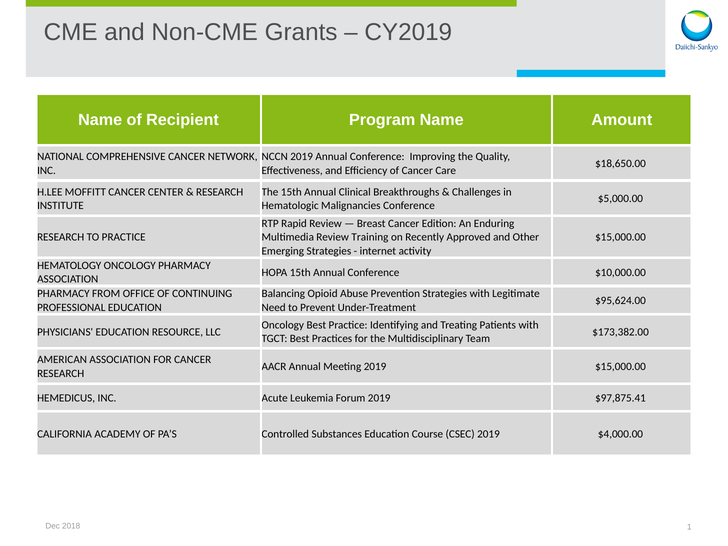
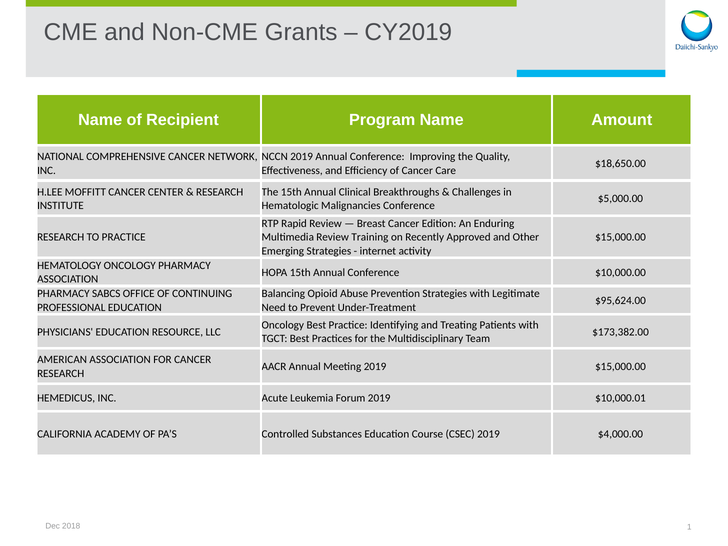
FROM: FROM -> SABCS
$97,875.41: $97,875.41 -> $10,000.01
